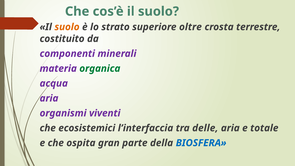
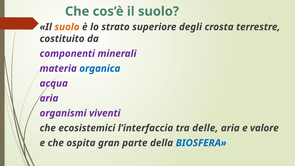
oltre: oltre -> degli
organica colour: green -> blue
totale: totale -> valore
